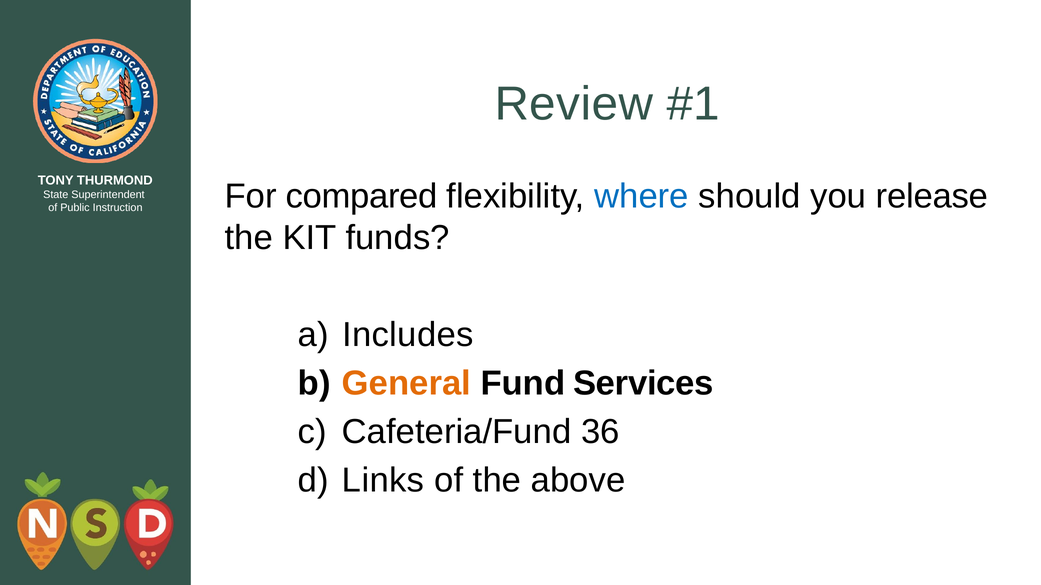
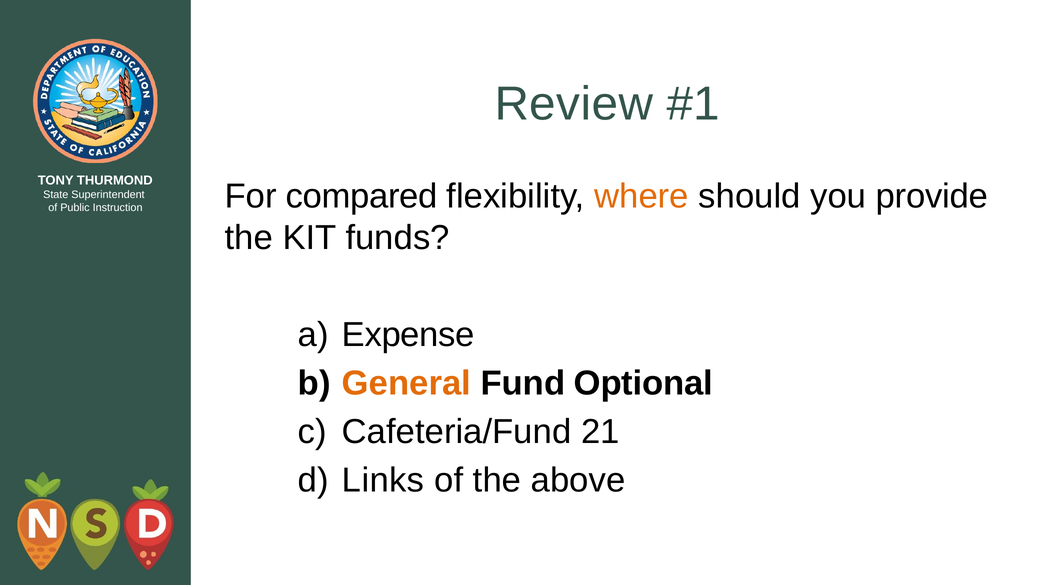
where colour: blue -> orange
release: release -> provide
Includes: Includes -> Expense
Services: Services -> Optional
36: 36 -> 21
